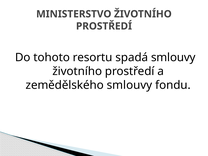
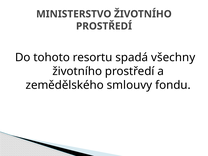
spadá smlouvy: smlouvy -> všechny
